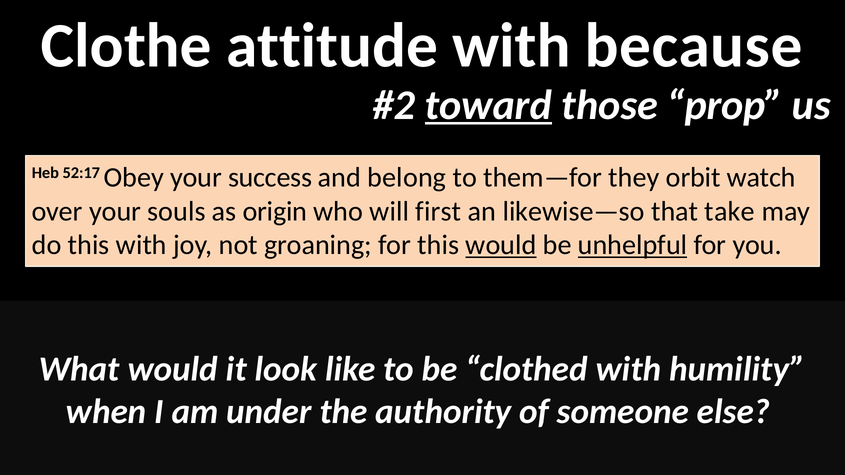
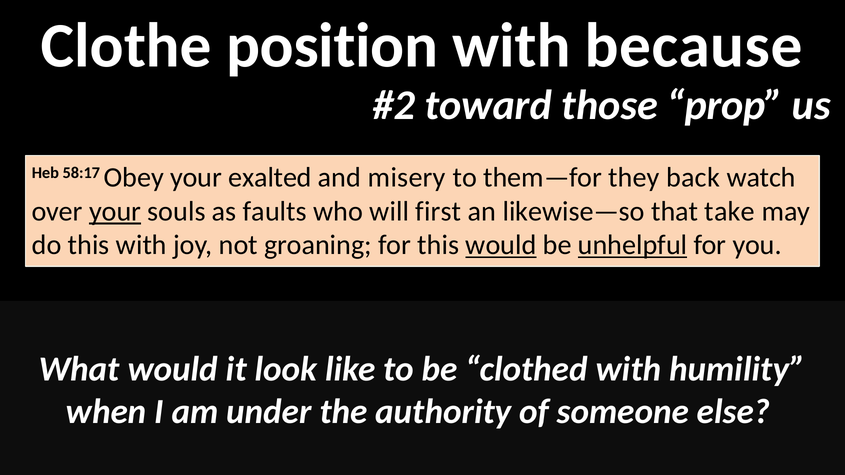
attitude: attitude -> position
toward at (488, 105) underline: present -> none
52:17: 52:17 -> 58:17
success: success -> exalted
belong: belong -> misery
orbit: orbit -> back
your at (115, 211) underline: none -> present
origin: origin -> faults
